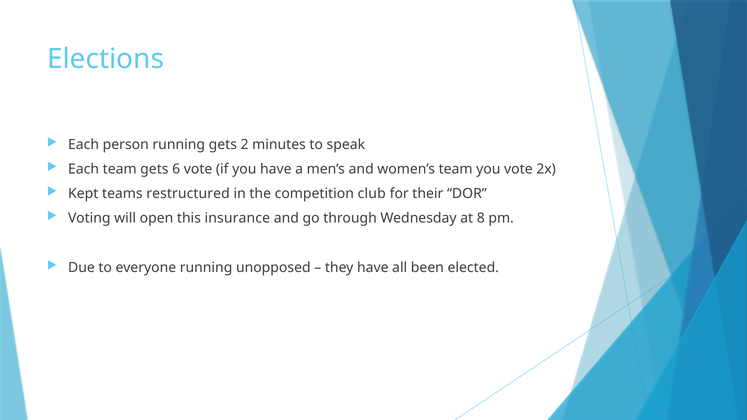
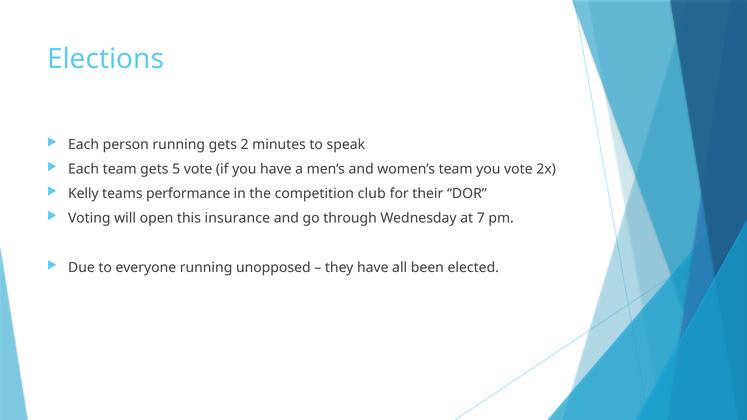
6: 6 -> 5
Kept: Kept -> Kelly
restructured: restructured -> performance
8: 8 -> 7
